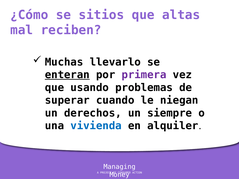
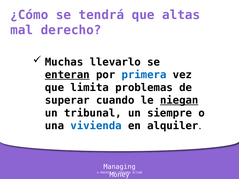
sitios: sitios -> tendrá
reciben: reciben -> derecho
primera colour: purple -> blue
usando: usando -> limita
niegan underline: none -> present
derechos: derechos -> tribunal
